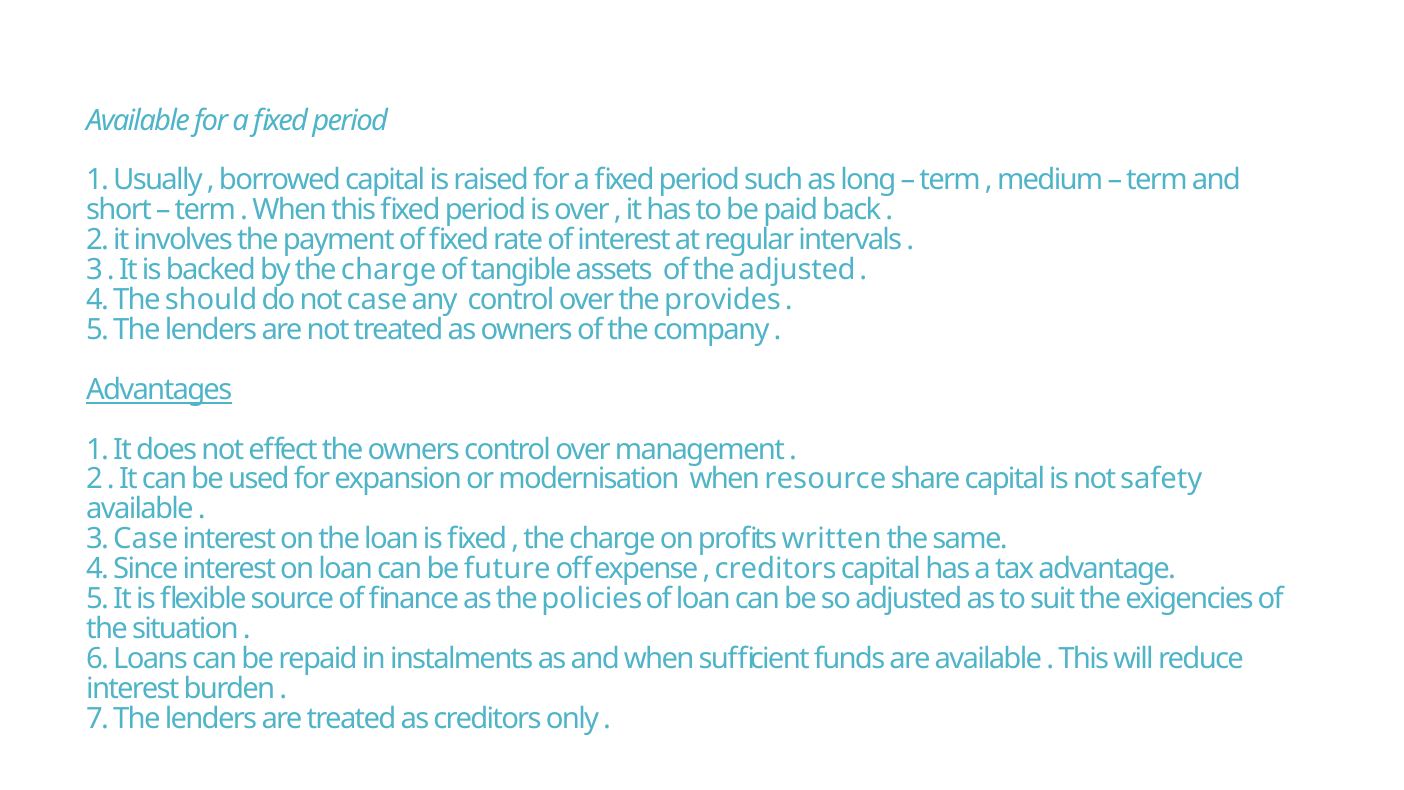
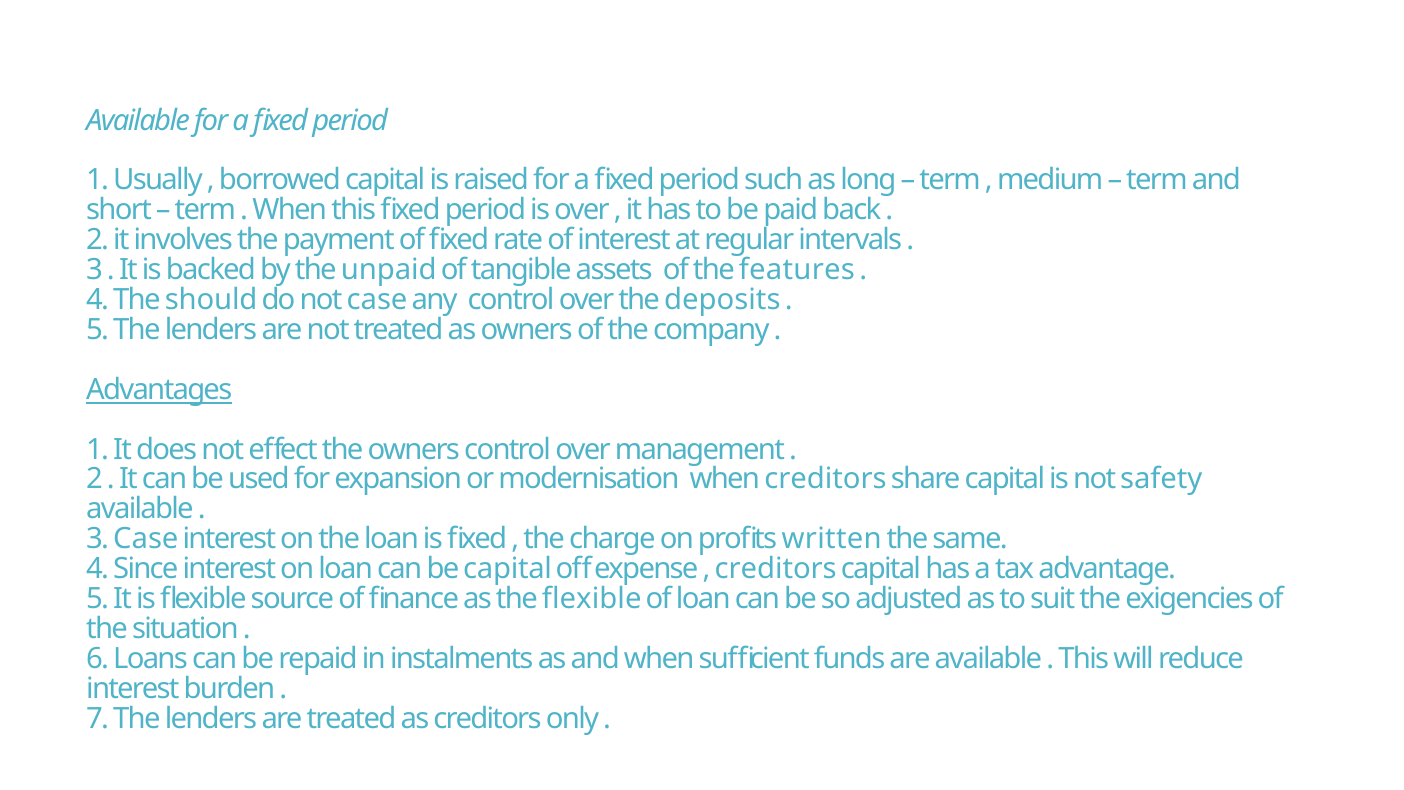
by the charge: charge -> unpaid
the adjusted: adjusted -> features
provides: provides -> deposits
when resource: resource -> creditors
be future: future -> capital
the policies: policies -> flexible
